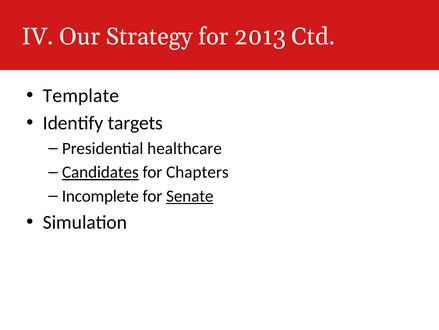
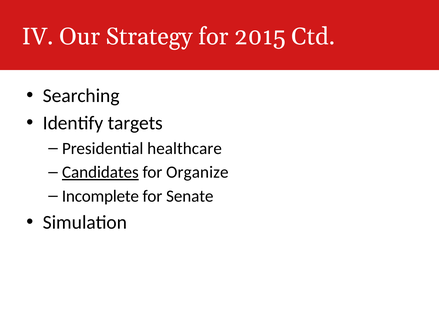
2013: 2013 -> 2015
Template: Template -> Searching
Chapters: Chapters -> Organize
Senate underline: present -> none
